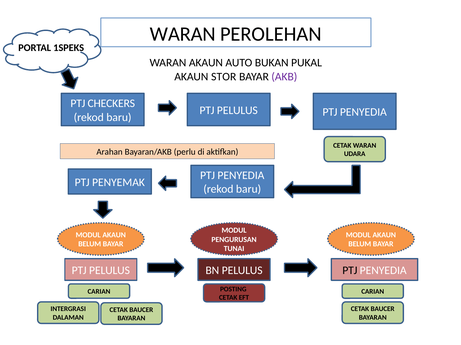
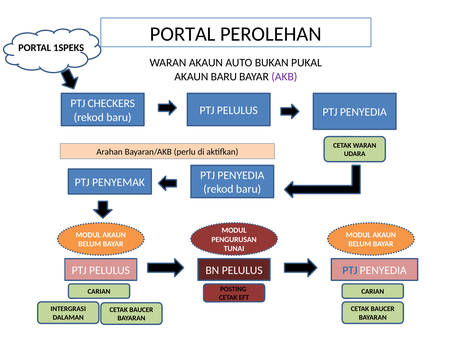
WARAN at (183, 34): WARAN -> PORTAL
AKAUN STOR: STOR -> BARU
PTJ at (350, 271) colour: black -> blue
